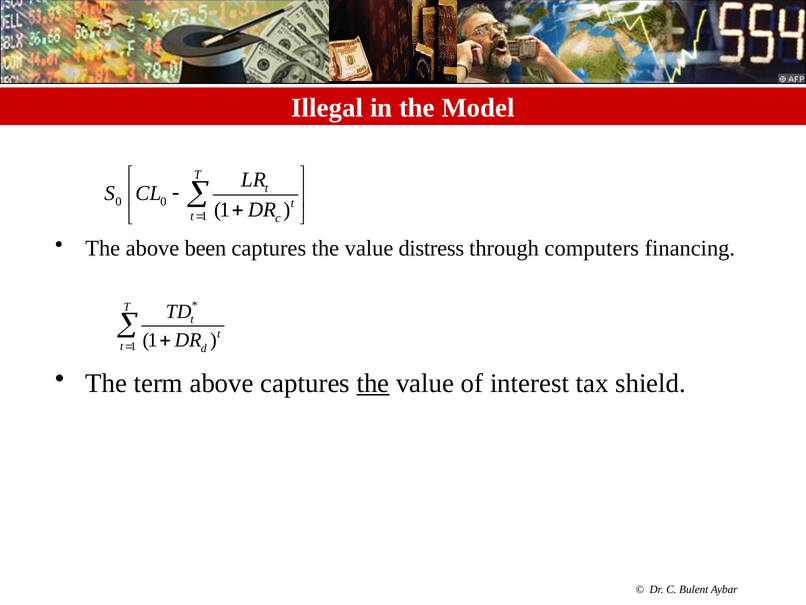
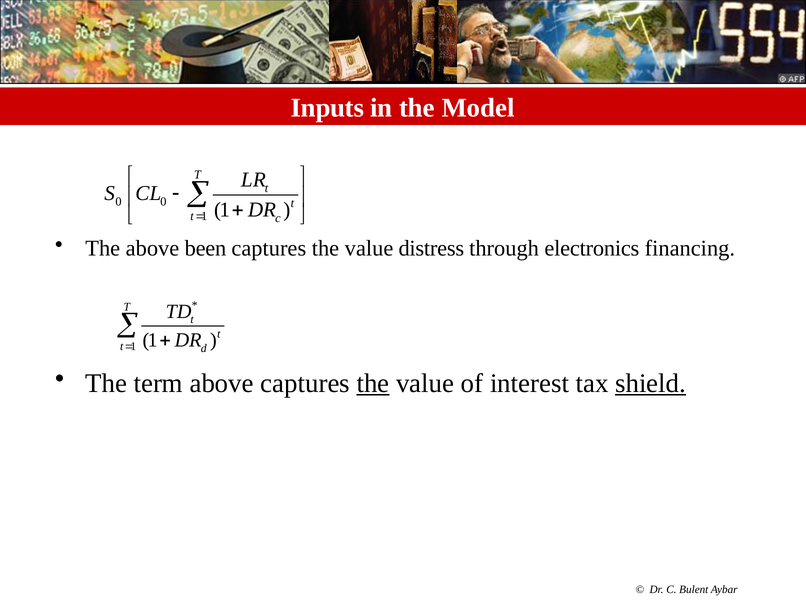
Illegal: Illegal -> Inputs
computers: computers -> electronics
shield underline: none -> present
